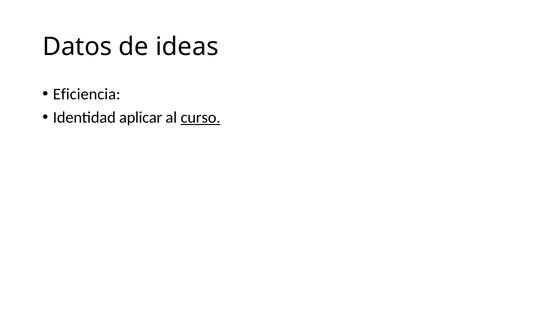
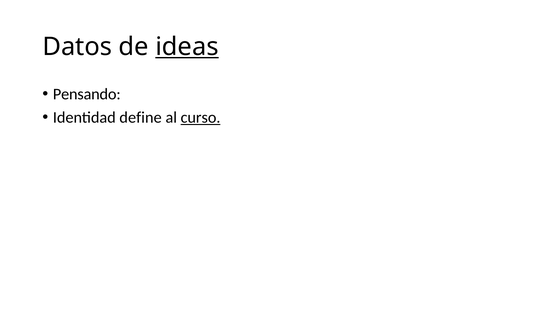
ideas underline: none -> present
Eficiencia: Eficiencia -> Pensando
aplicar: aplicar -> define
